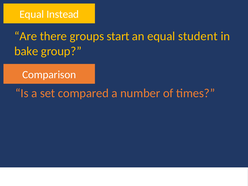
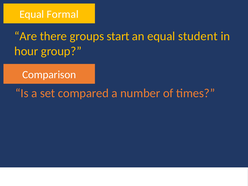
Instead: Instead -> Formal
bake: bake -> hour
